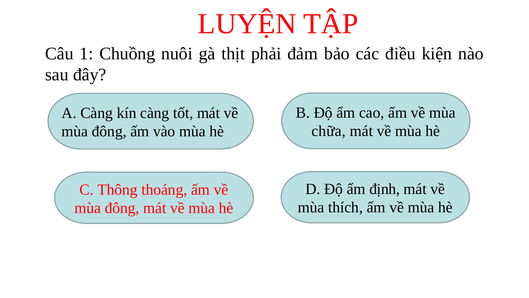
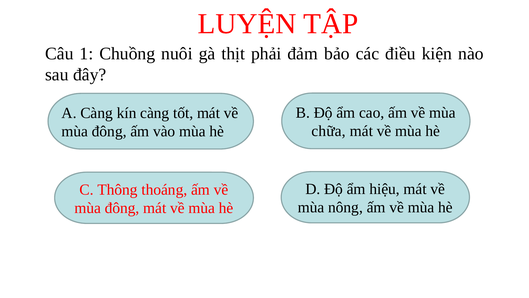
định: định -> hiệu
thích: thích -> nông
